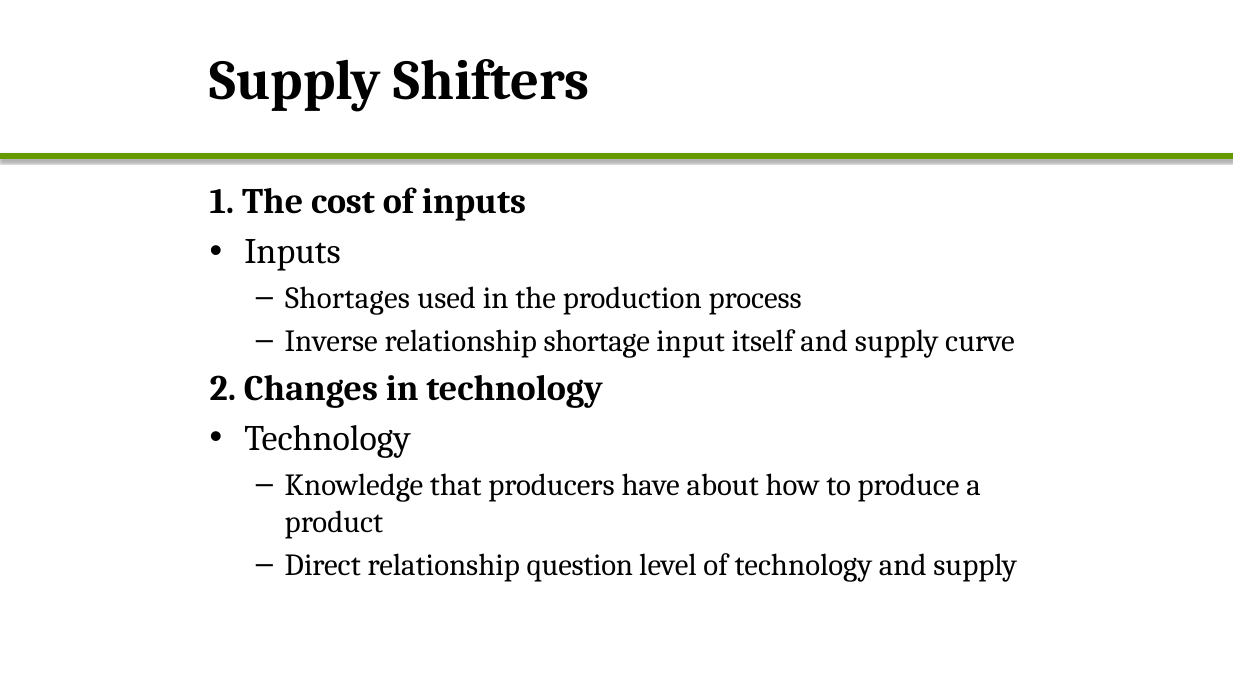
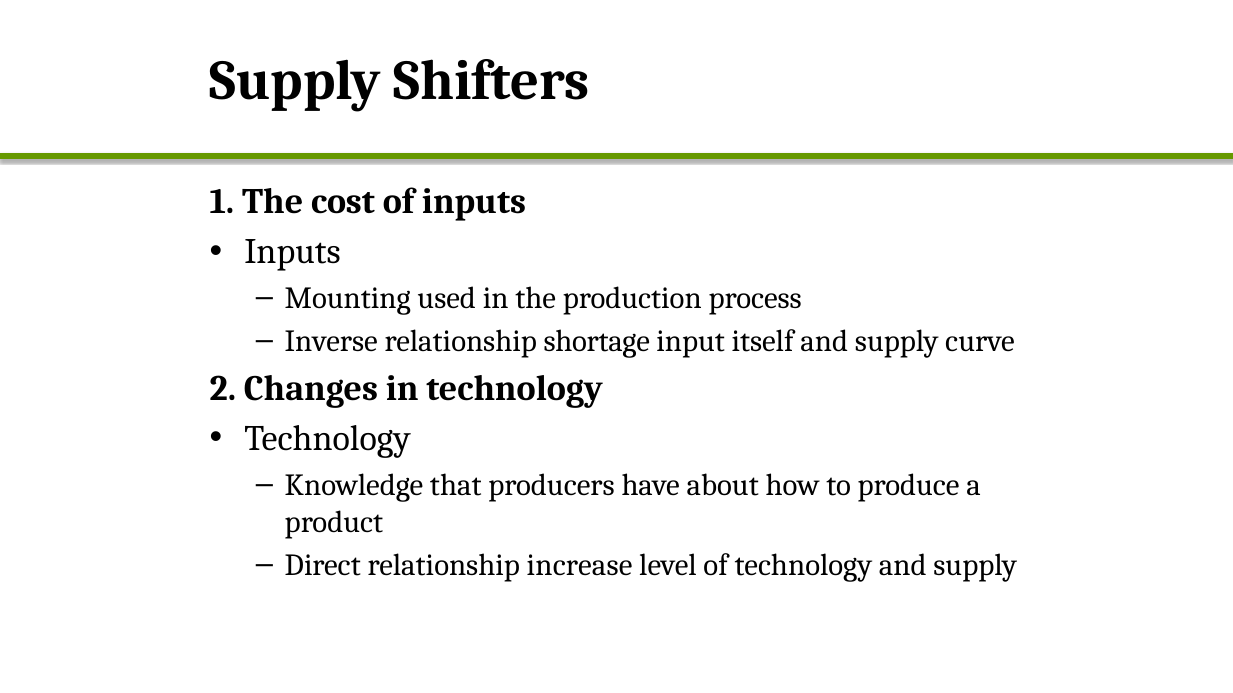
Shortages: Shortages -> Mounting
question: question -> increase
